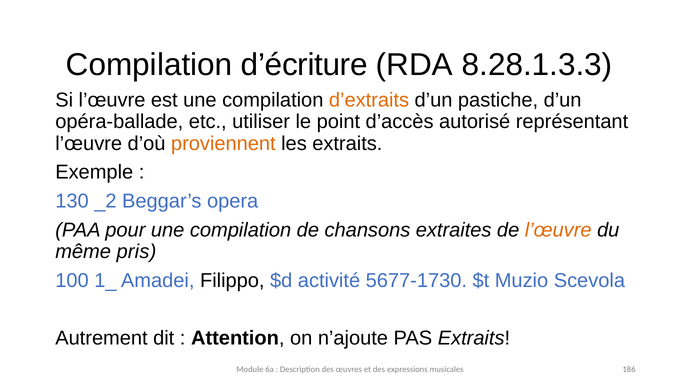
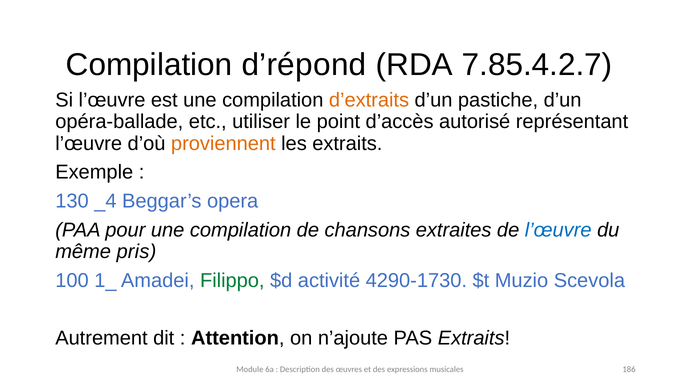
d’écriture: d’écriture -> d’répond
8.28.1.3.3: 8.28.1.3.3 -> 7.85.4.2.7
_2: _2 -> _4
l’œuvre at (558, 230) colour: orange -> blue
Filippo colour: black -> green
5677-1730: 5677-1730 -> 4290-1730
